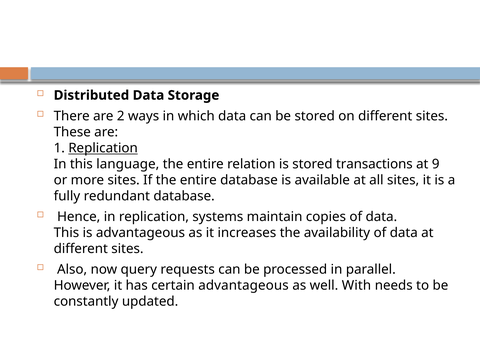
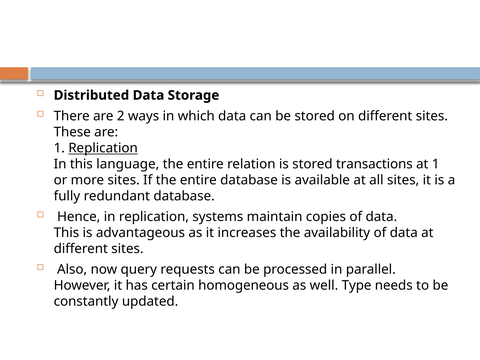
at 9: 9 -> 1
certain advantageous: advantageous -> homogeneous
With: With -> Type
